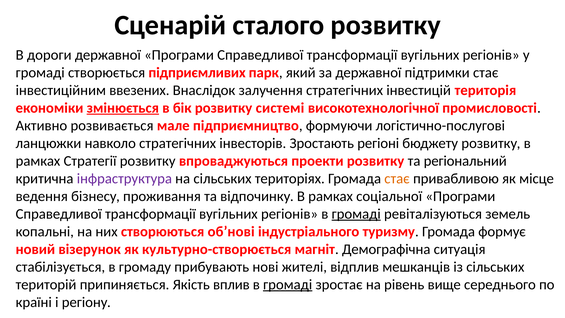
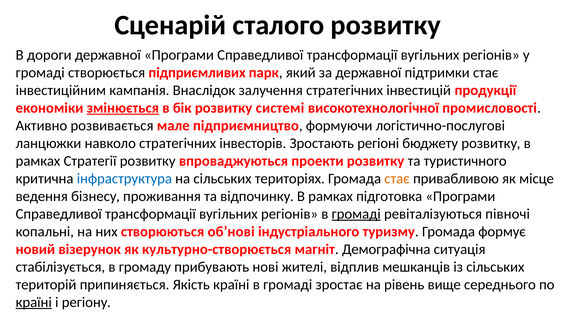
ввезених: ввезених -> кампанія
територія: територія -> продукції
регіональний: регіональний -> туристичного
інфраструктура colour: purple -> blue
соціальної: соціальної -> підготовка
земель: земель -> півночі
Якість вплив: вплив -> країні
громаді at (288, 284) underline: present -> none
країні at (34, 302) underline: none -> present
